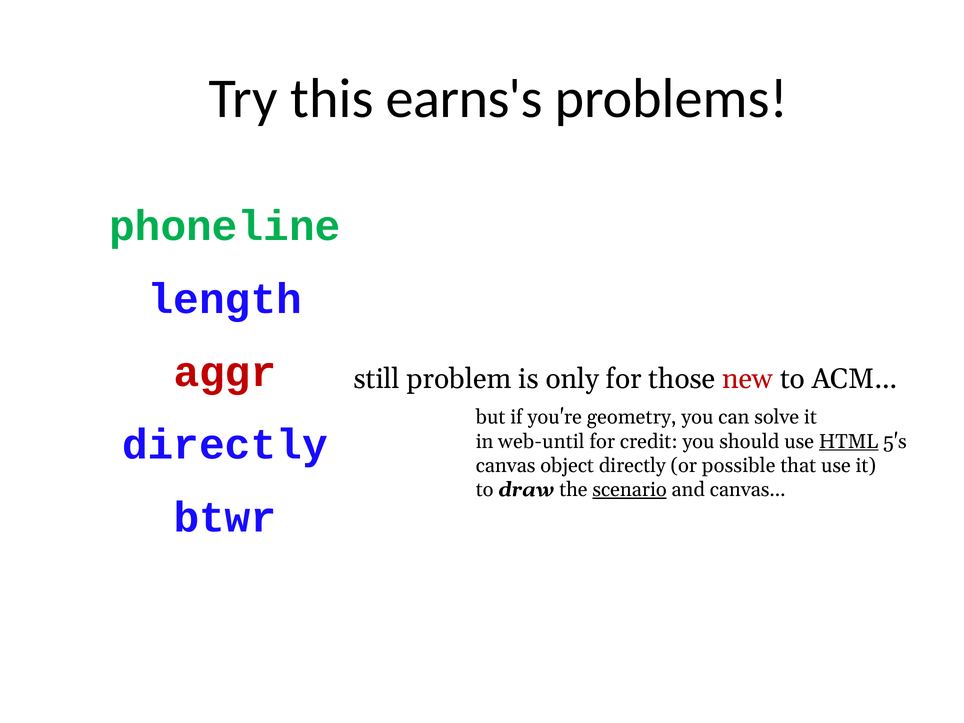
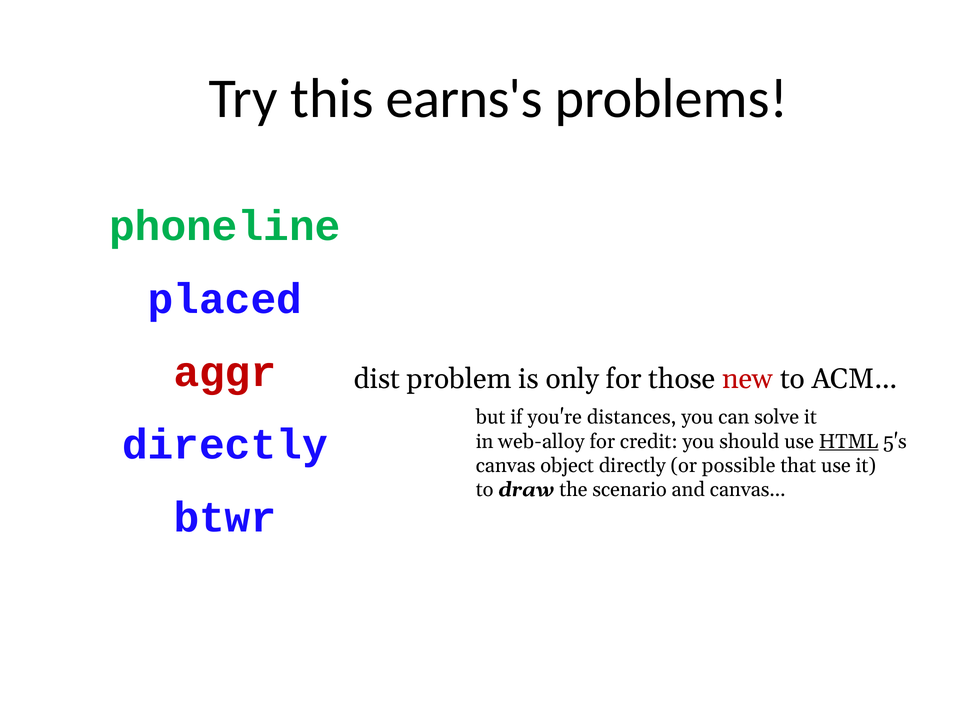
length: length -> placed
still: still -> dist
geometry: geometry -> distances
web-until: web-until -> web-alloy
scenario underline: present -> none
